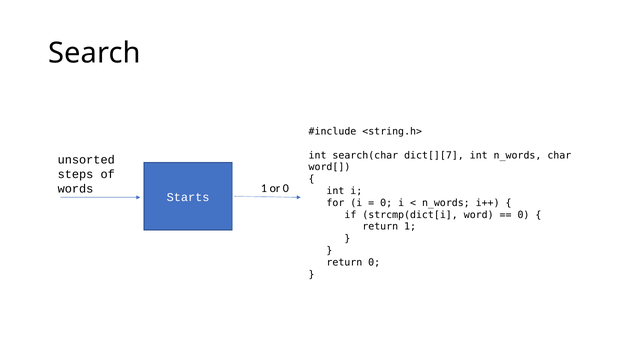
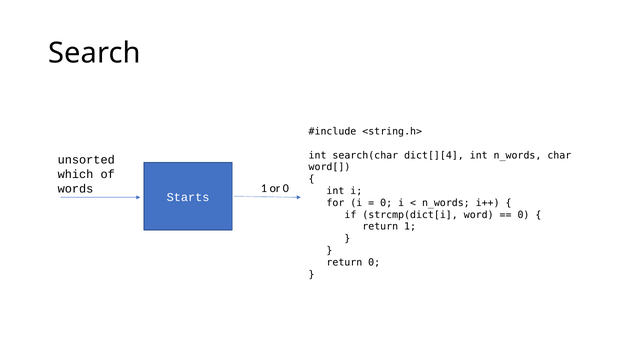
dict[][7: dict[][7 -> dict[][4
steps: steps -> which
